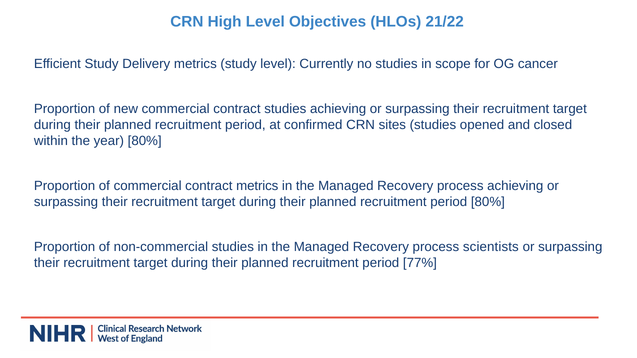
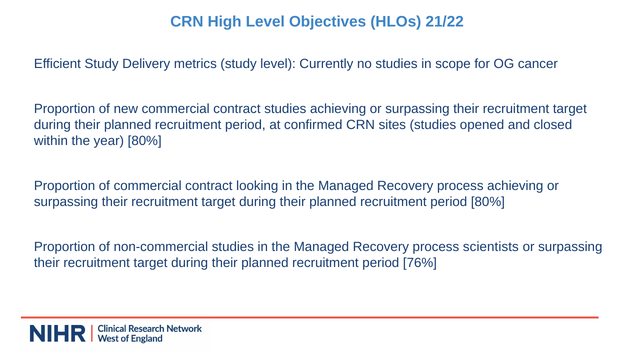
contract metrics: metrics -> looking
77%: 77% -> 76%
